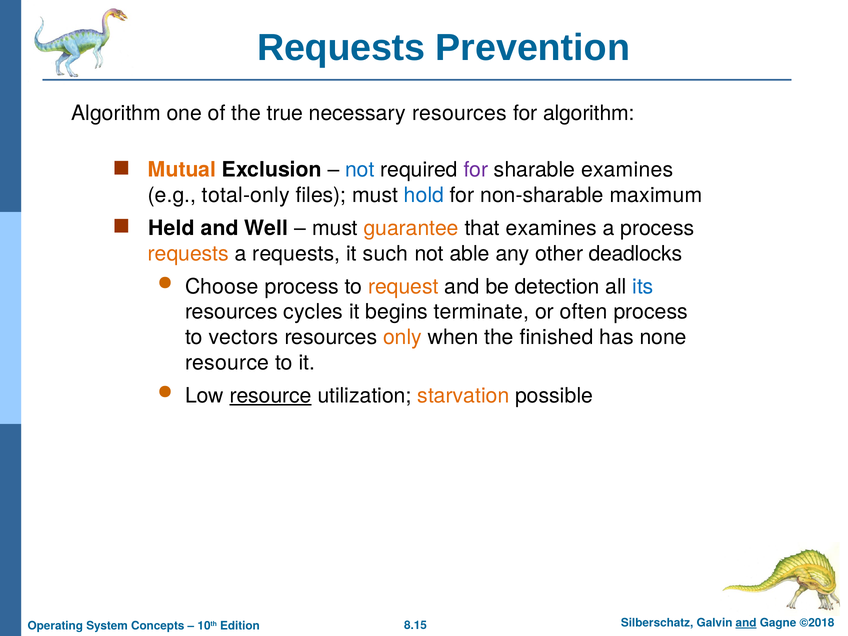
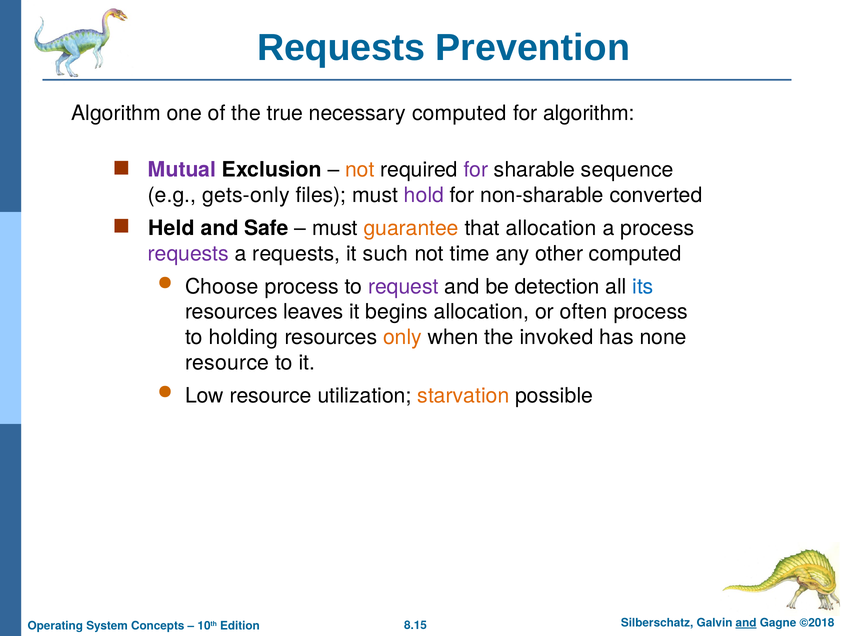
necessary resources: resources -> computed
Mutual colour: orange -> purple
not at (360, 170) colour: blue -> orange
sharable examines: examines -> sequence
total-only: total-only -> gets-only
hold colour: blue -> purple
maximum: maximum -> converted
Well: Well -> Safe
that examines: examines -> allocation
requests at (188, 254) colour: orange -> purple
able: able -> time
other deadlocks: deadlocks -> computed
request colour: orange -> purple
cycles: cycles -> leaves
begins terminate: terminate -> allocation
vectors: vectors -> holding
finished: finished -> invoked
resource at (271, 396) underline: present -> none
